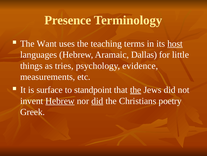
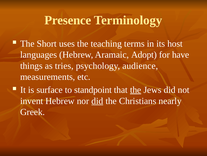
Want: Want -> Short
host underline: present -> none
Dallas: Dallas -> Adopt
little: little -> have
evidence: evidence -> audience
Hebrew at (60, 100) underline: present -> none
poetry: poetry -> nearly
